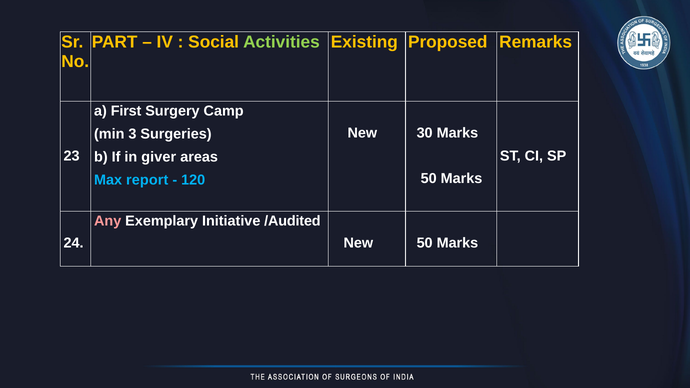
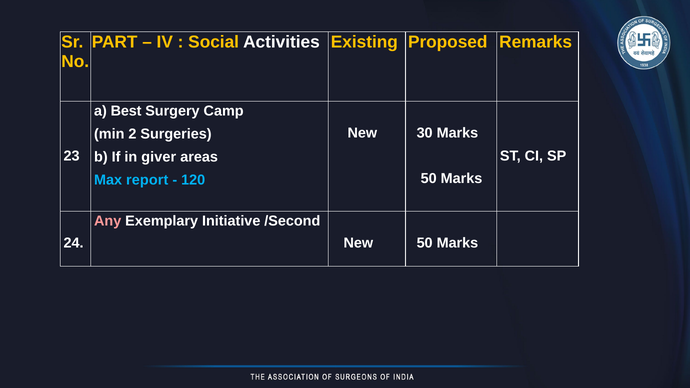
Activities colour: light green -> white
First: First -> Best
3: 3 -> 2
/Audited: /Audited -> /Second
